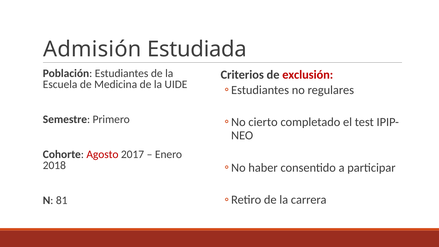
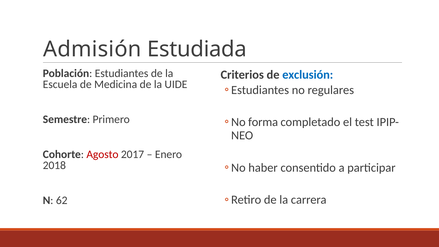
exclusión colour: red -> blue
cierto: cierto -> forma
81: 81 -> 62
